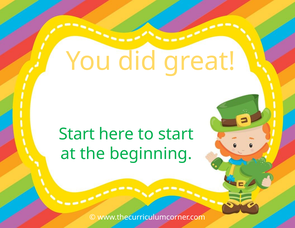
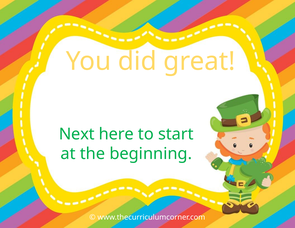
Start at (77, 134): Start -> Next
